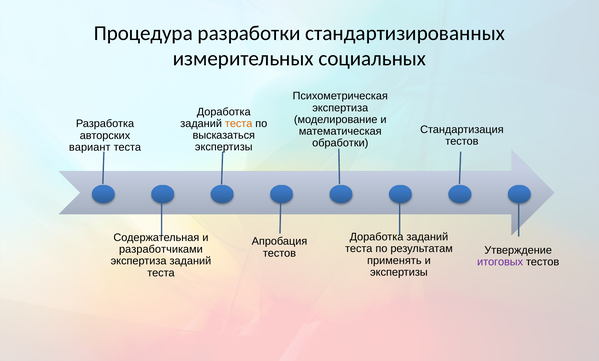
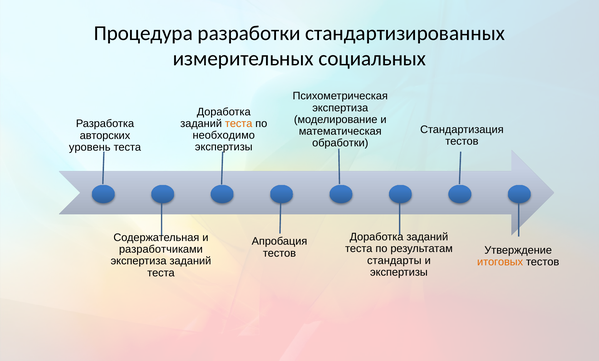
высказаться: высказаться -> необходимо
вариант: вариант -> уровень
применять: применять -> стандарты
итоговых colour: purple -> orange
